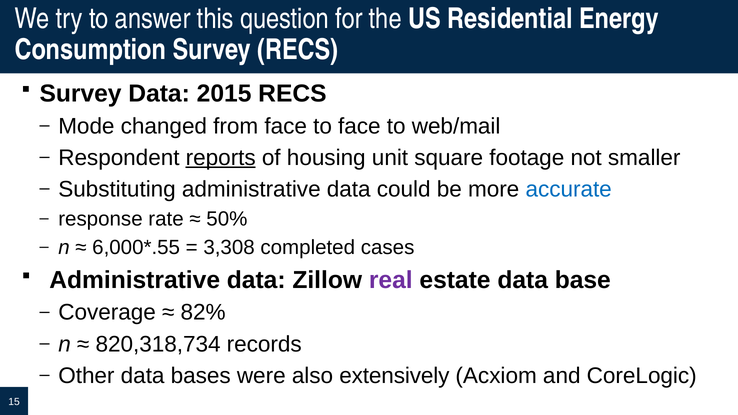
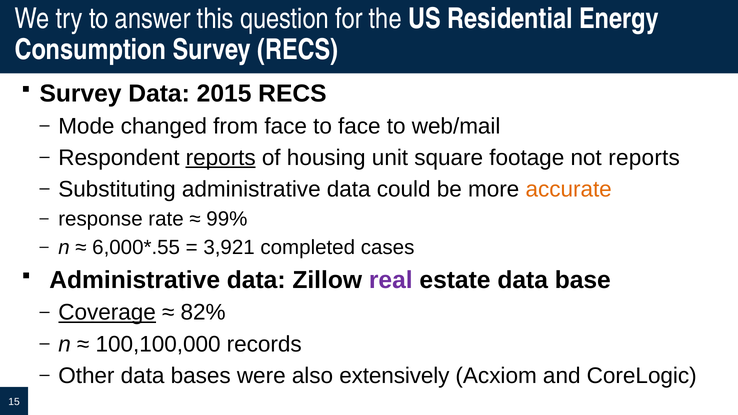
not smaller: smaller -> reports
accurate colour: blue -> orange
50%: 50% -> 99%
3,308: 3,308 -> 3,921
Coverage underline: none -> present
820,318,734: 820,318,734 -> 100,100,000
